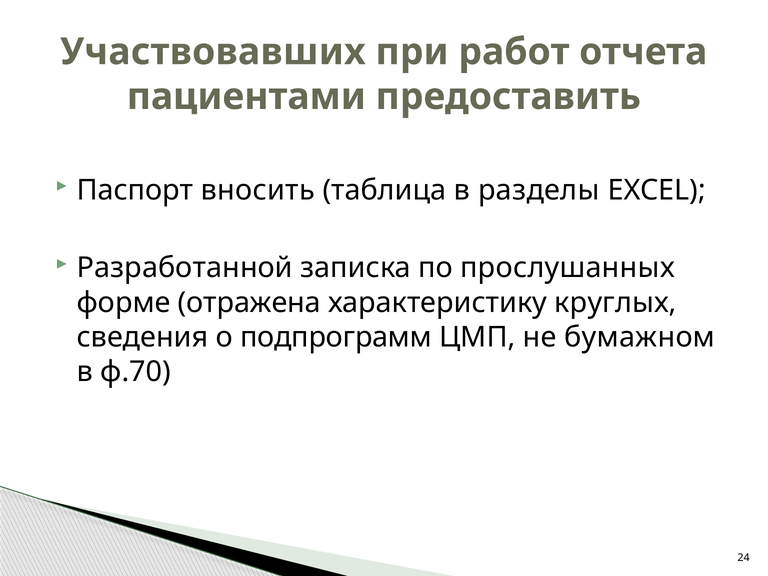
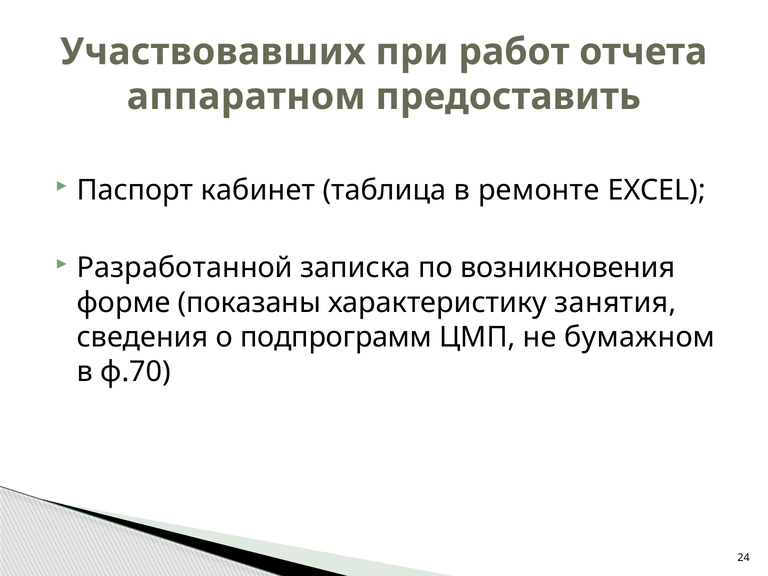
пациентами: пациентами -> аппаратном
вносить: вносить -> кабинет
разделы: разделы -> ремонте
прослушанных: прослушанных -> возникновения
отражена: отражена -> показаны
круглых: круглых -> занятия
